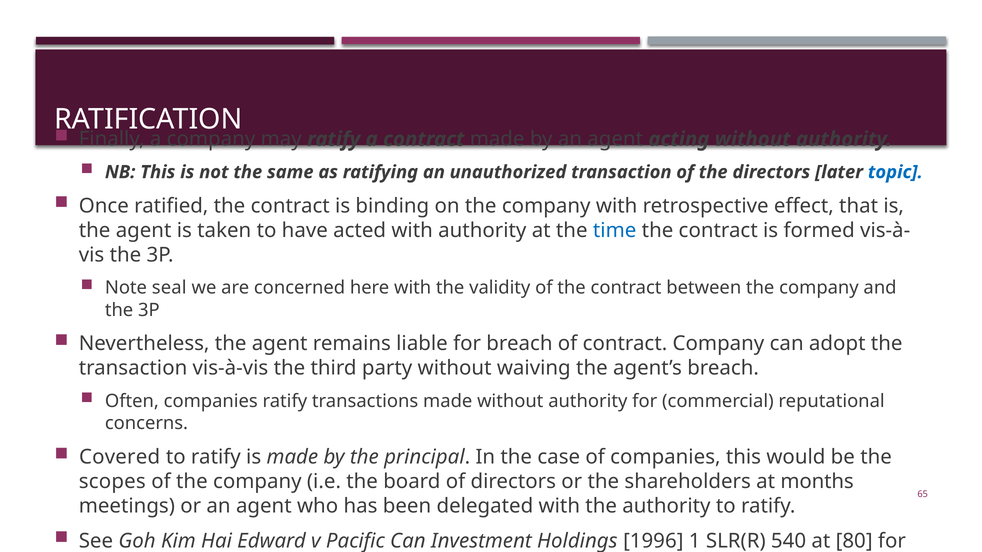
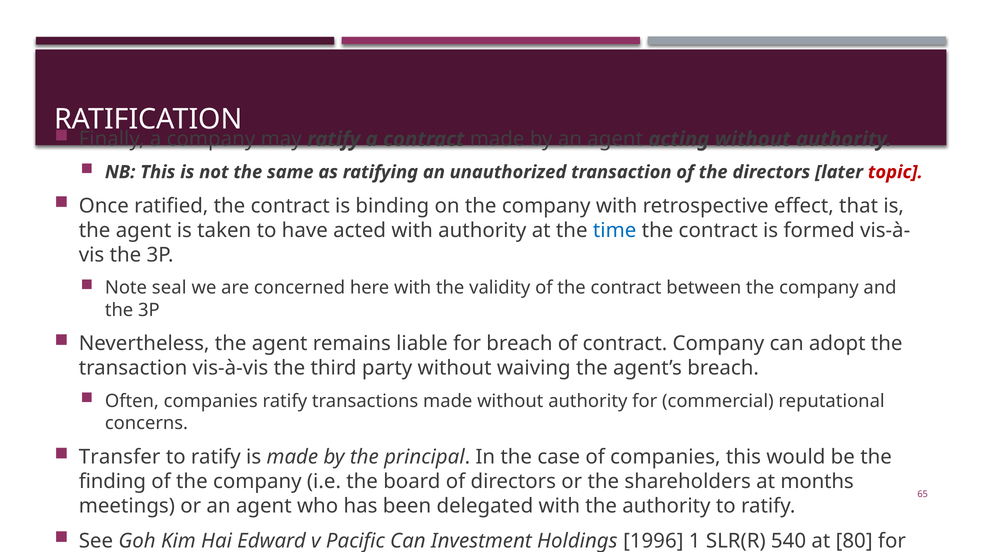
topic colour: blue -> red
Covered: Covered -> Transfer
scopes: scopes -> finding
